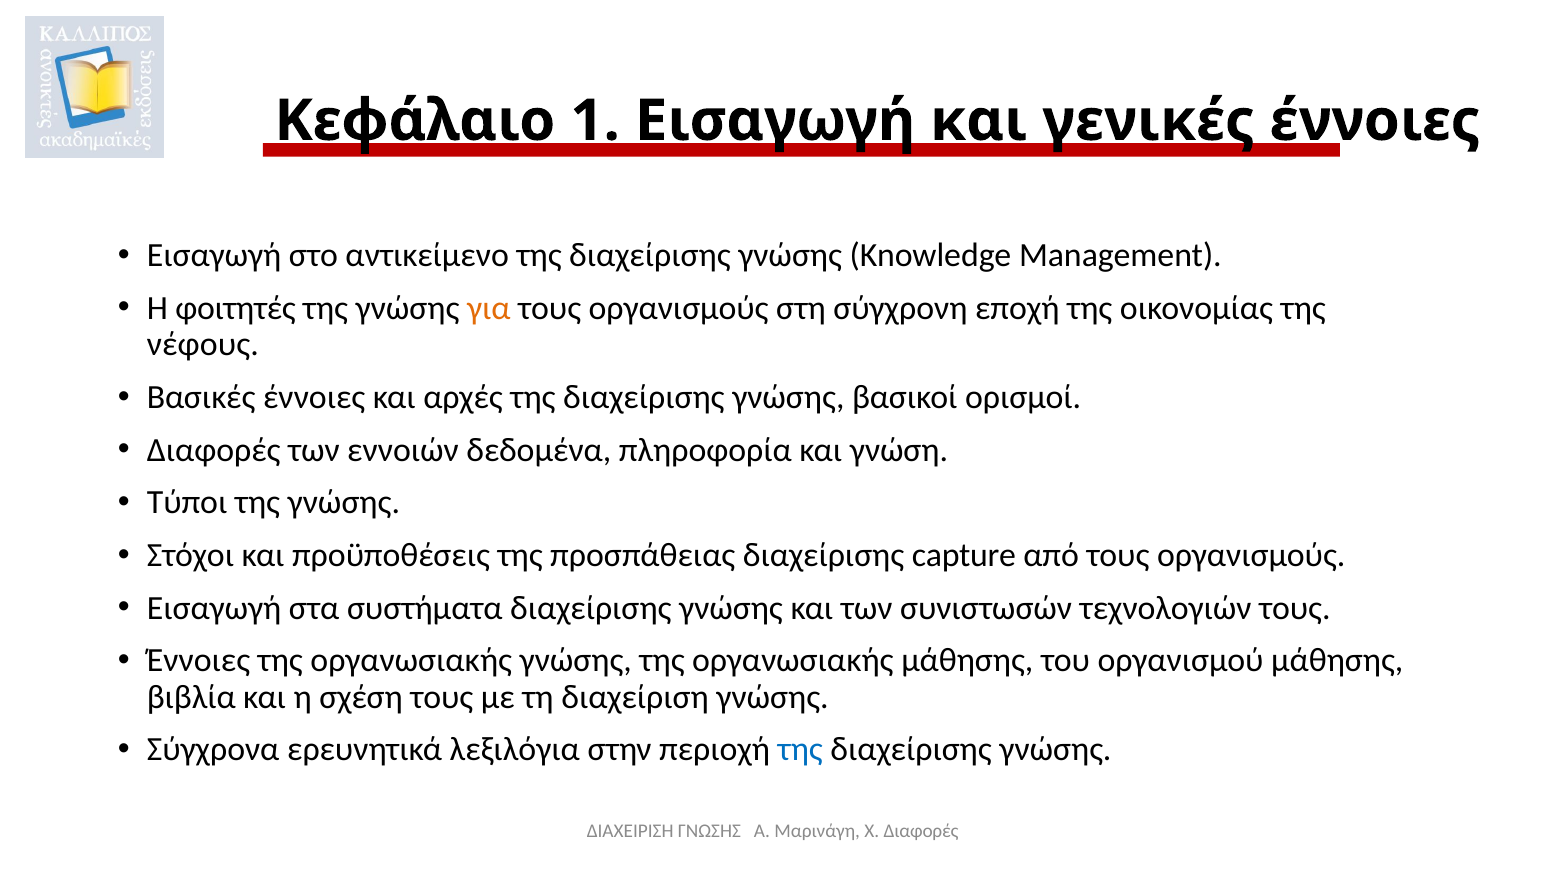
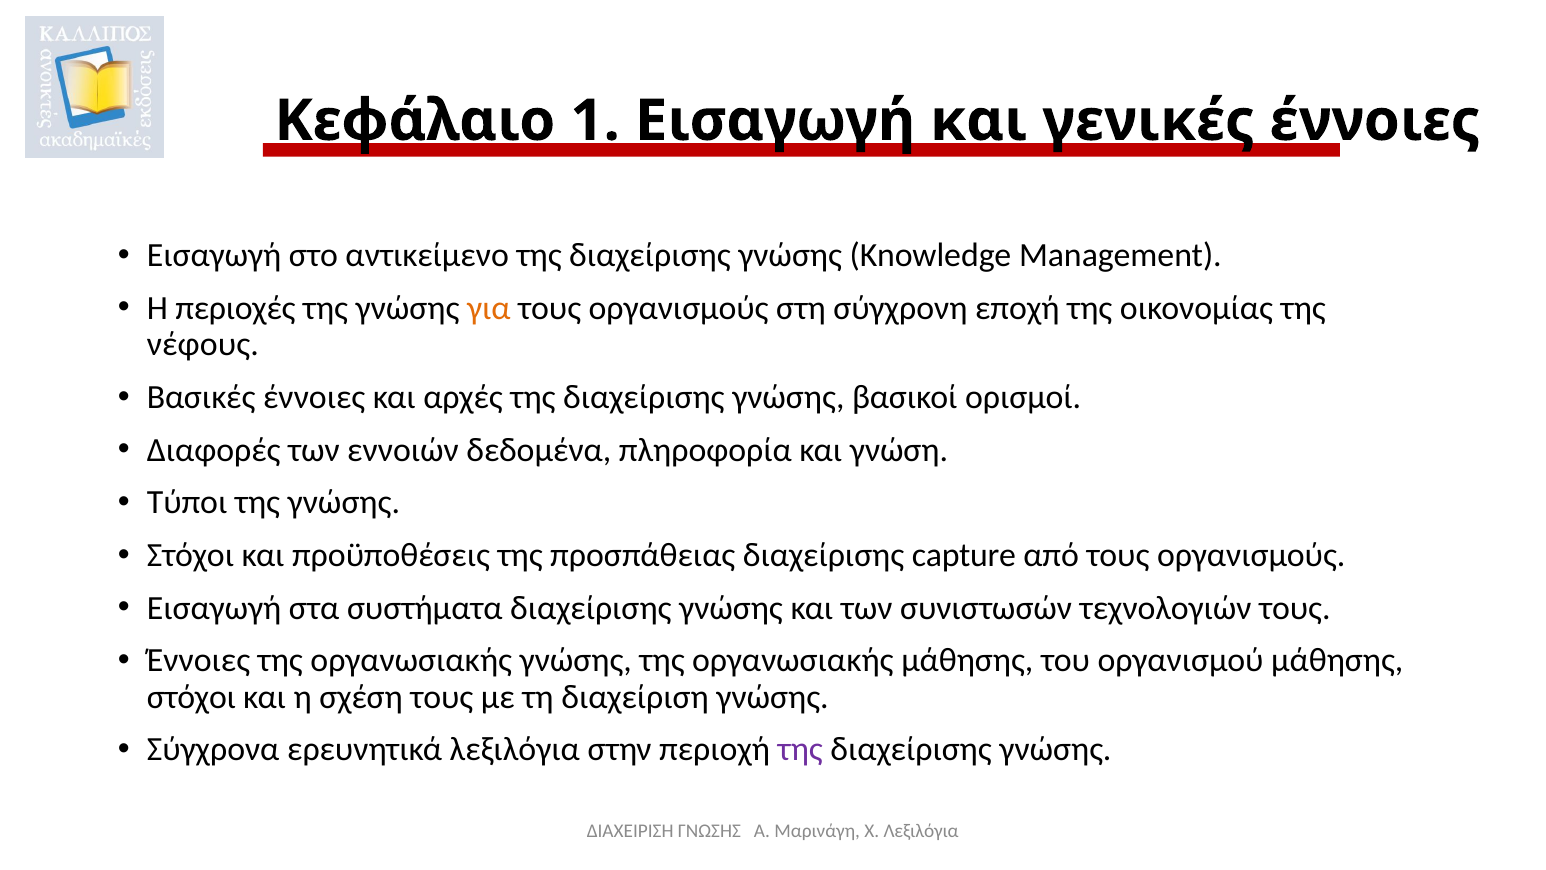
φοιτητές: φοιτητές -> περιοχές
βιβλία at (191, 697): βιβλία -> στόχοι
της at (800, 749) colour: blue -> purple
Χ Διαφορές: Διαφορές -> Λεξιλόγια
